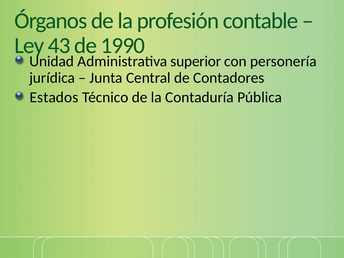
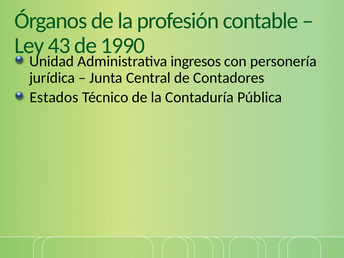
superior: superior -> ingresos
